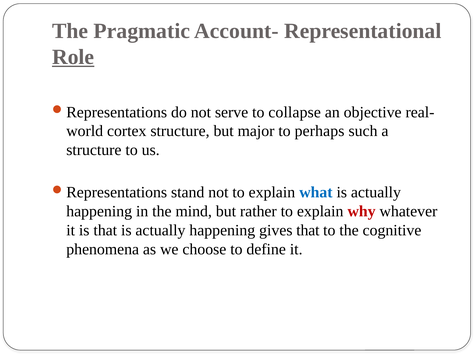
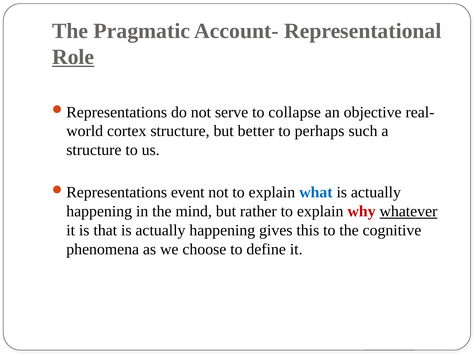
major: major -> better
stand: stand -> event
whatever underline: none -> present
gives that: that -> this
